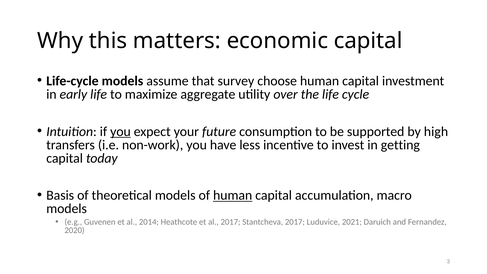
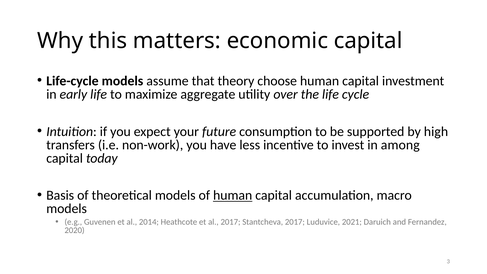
survey: survey -> theory
you at (120, 131) underline: present -> none
getting: getting -> among
